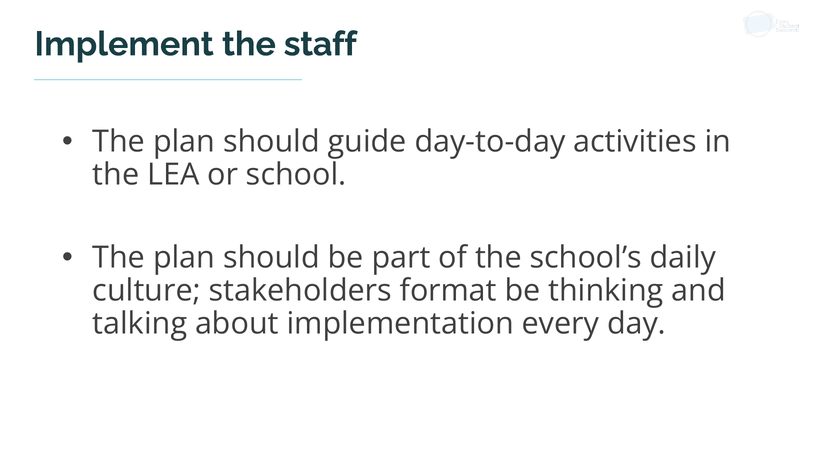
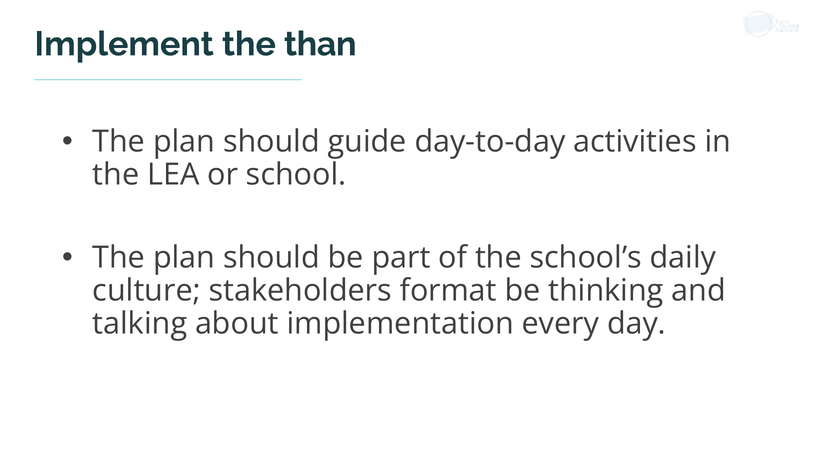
staff: staff -> than
